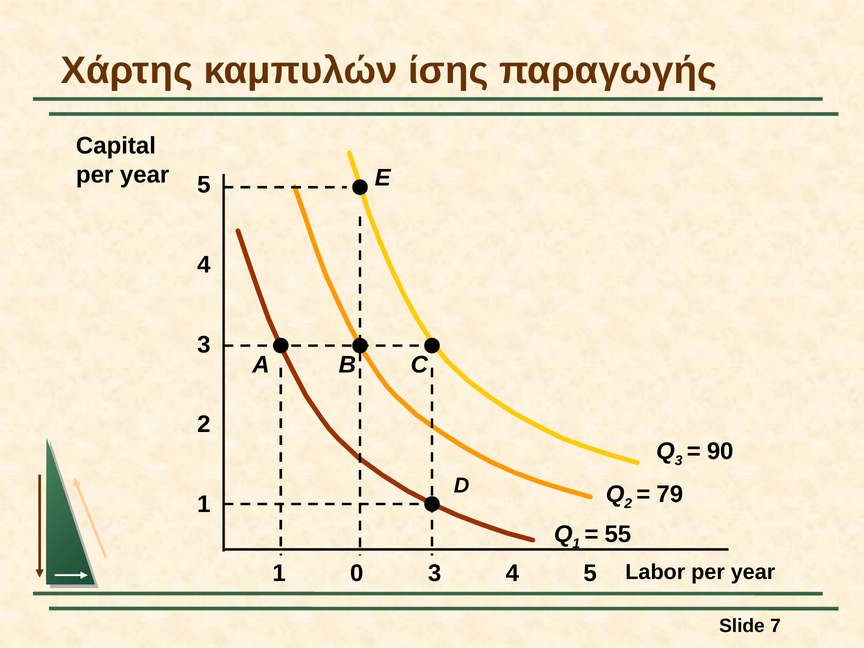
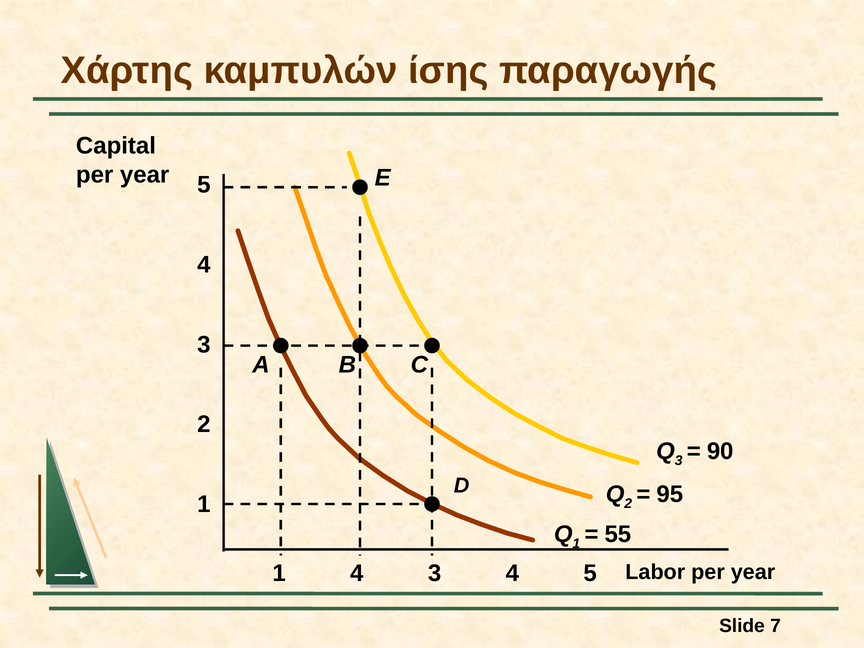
79: 79 -> 95
1 0: 0 -> 4
